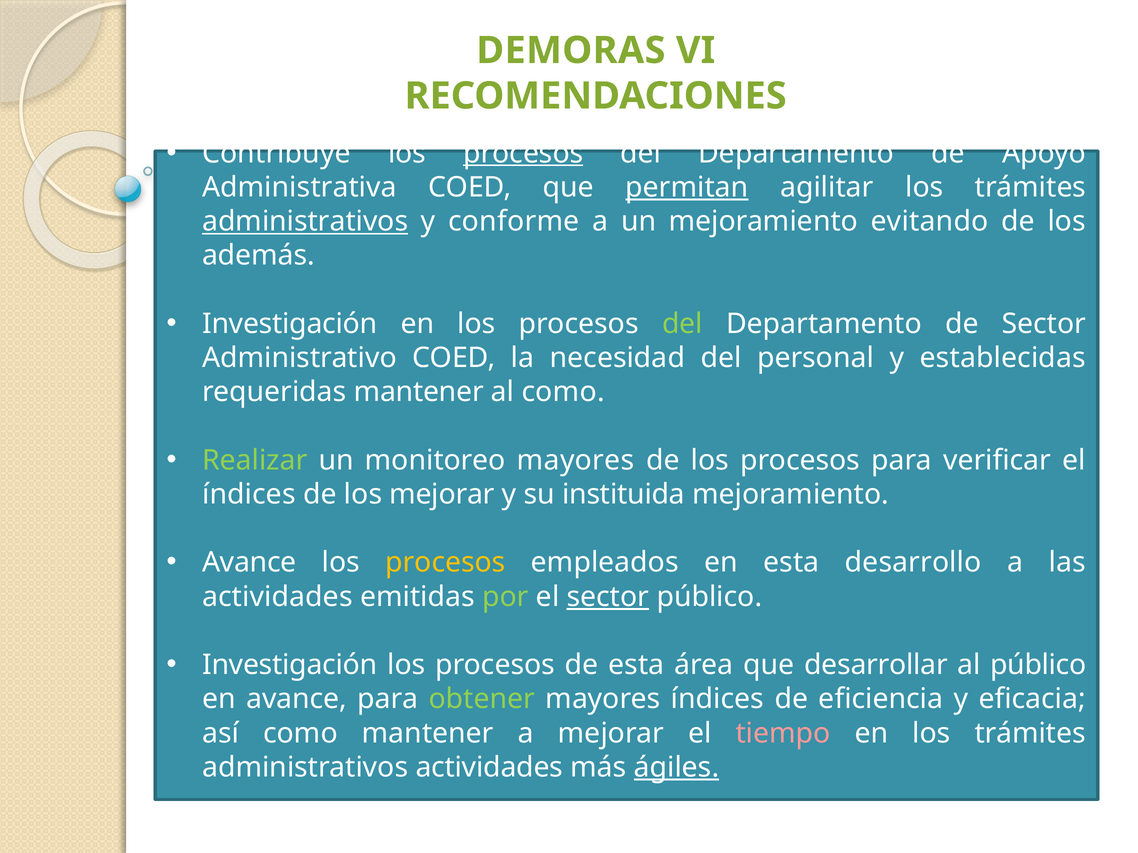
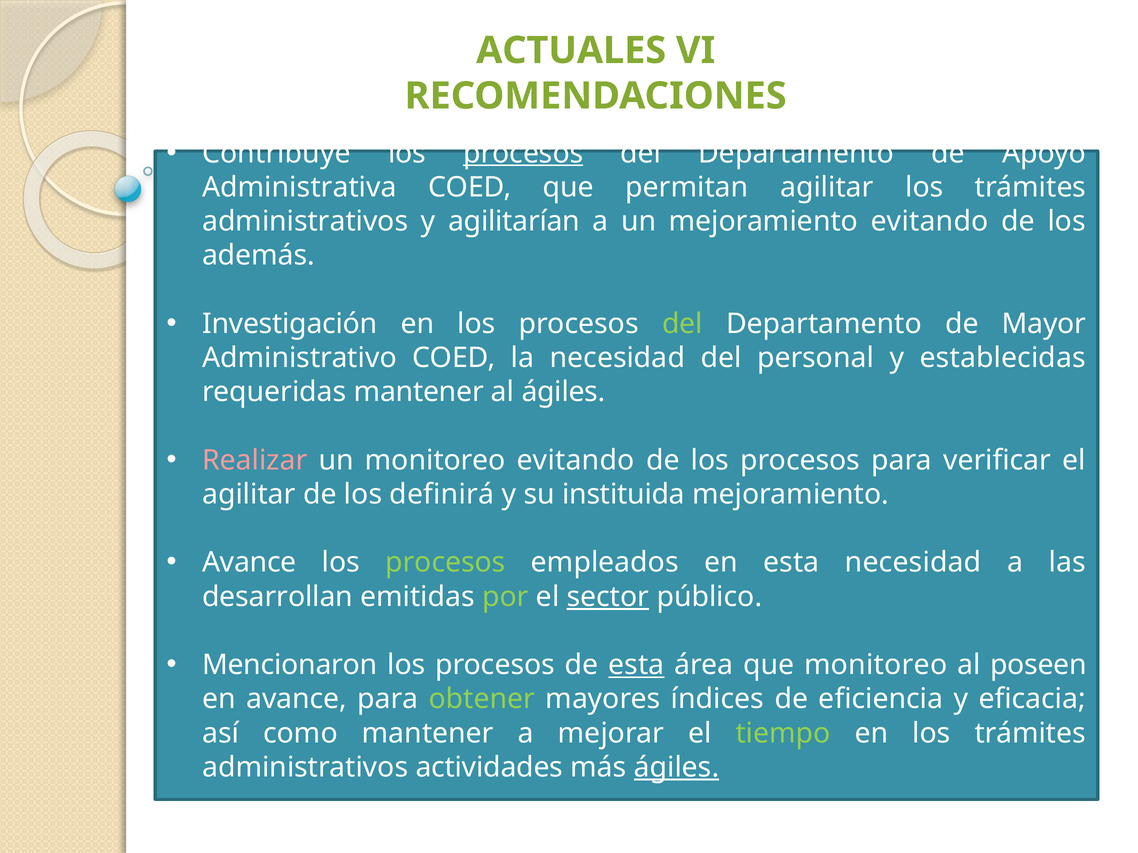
DEMORAS: DEMORAS -> ACTUALES
permitan underline: present -> none
administrativos at (305, 222) underline: present -> none
conforme: conforme -> agilitarían
de Sector: Sector -> Mayor
al como: como -> ágiles
Realizar colour: light green -> pink
monitoreo mayores: mayores -> evitando
índices at (249, 495): índices -> agilitar
los mejorar: mejorar -> definirá
procesos at (445, 563) colour: yellow -> light green
esta desarrollo: desarrollo -> necesidad
actividades at (277, 597): actividades -> desarrollan
Investigación at (290, 665): Investigación -> Mencionaron
esta at (636, 665) underline: none -> present
que desarrollar: desarrollar -> monitoreo
al público: público -> poseen
tiempo colour: pink -> light green
